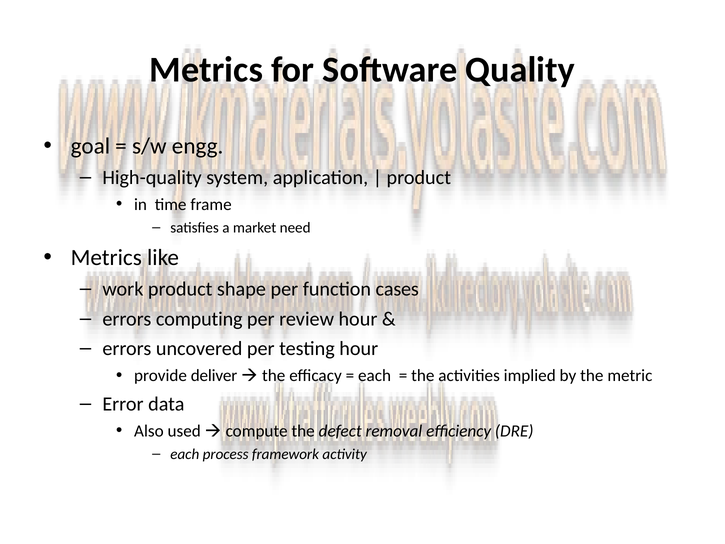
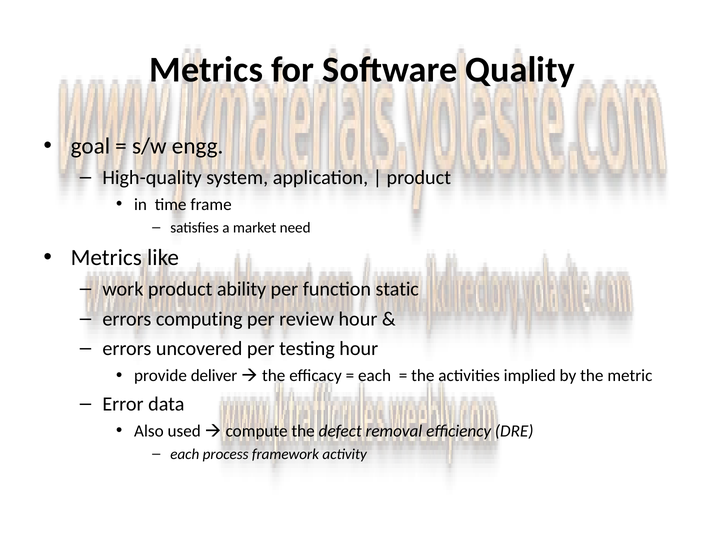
shape: shape -> ability
cases: cases -> static
